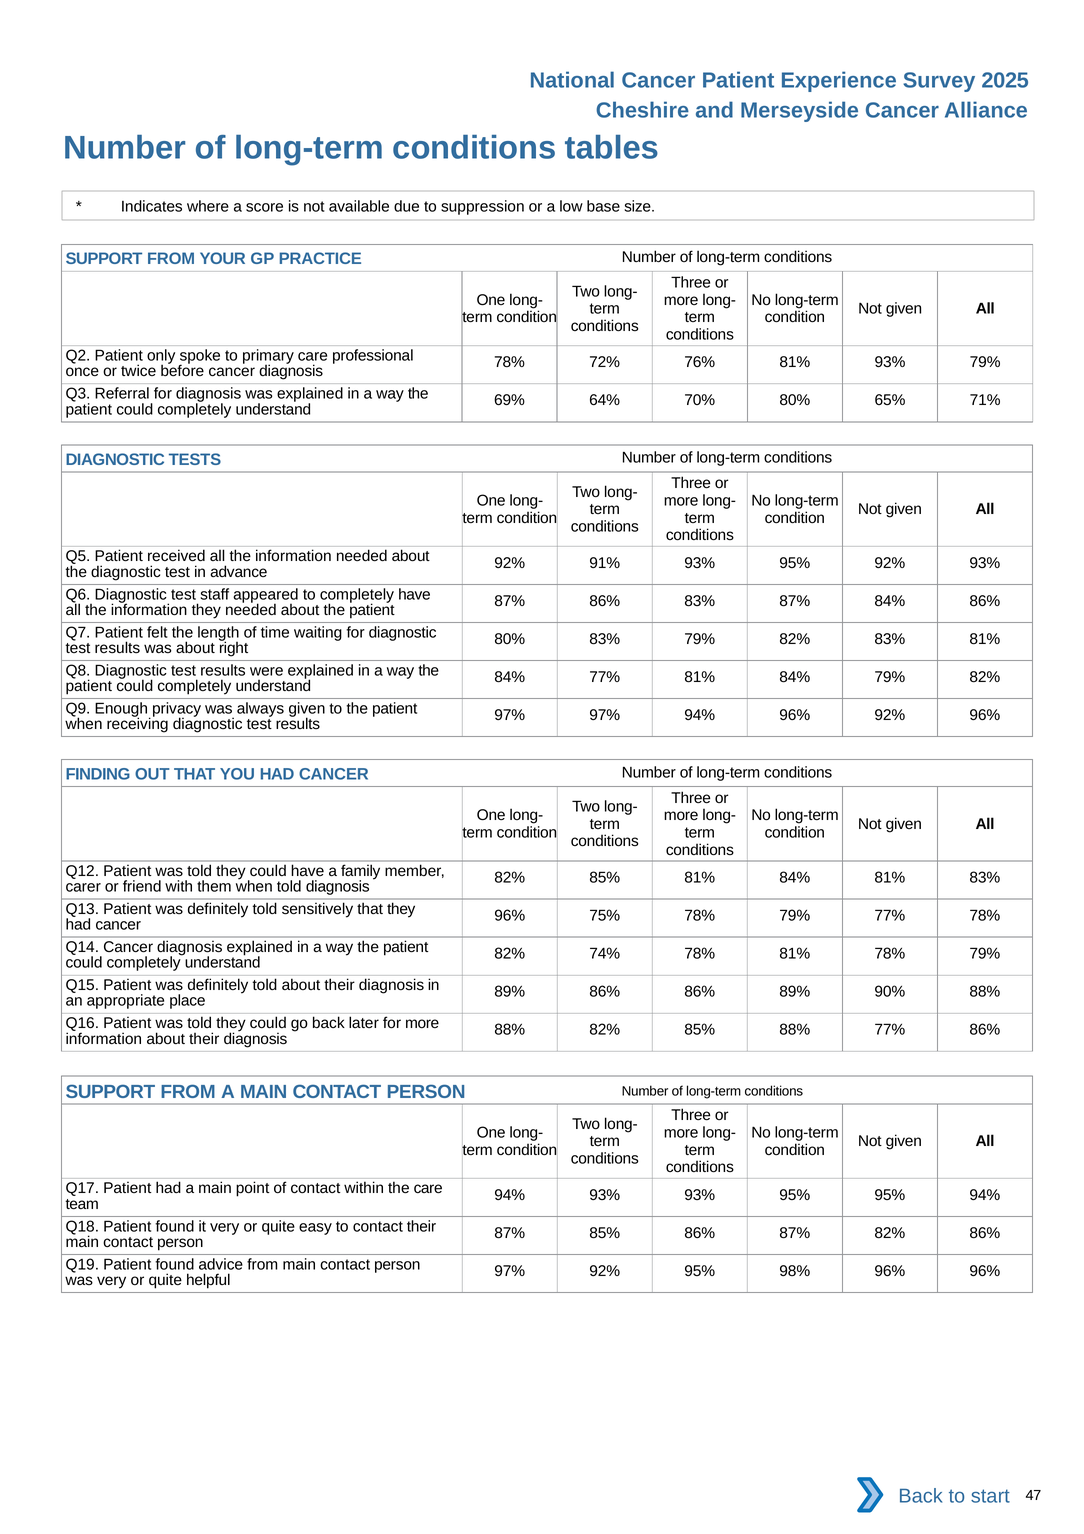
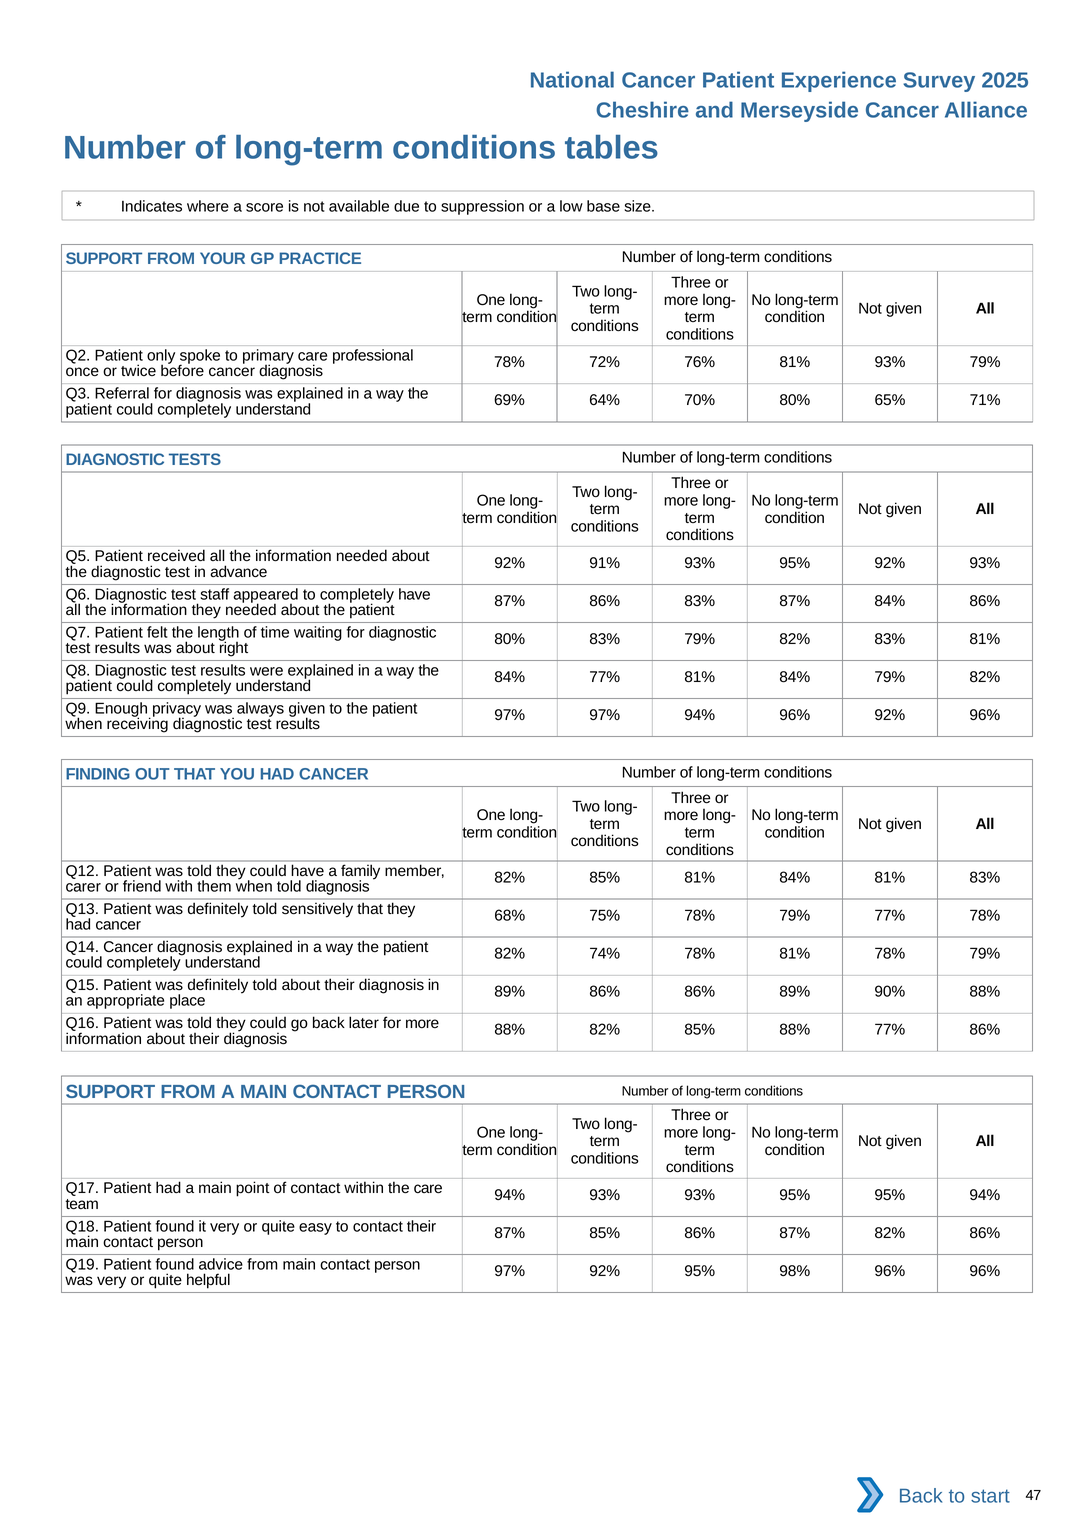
96% at (510, 916): 96% -> 68%
